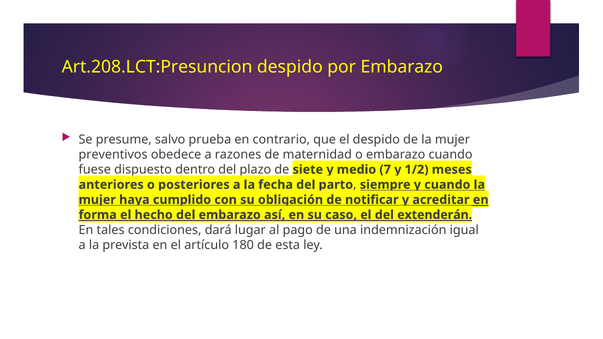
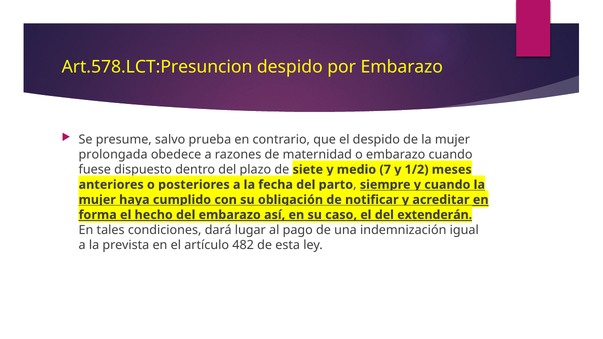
Art.208.LCT:Presuncion: Art.208.LCT:Presuncion -> Art.578.LCT:Presuncion
preventivos: preventivos -> prolongada
180: 180 -> 482
